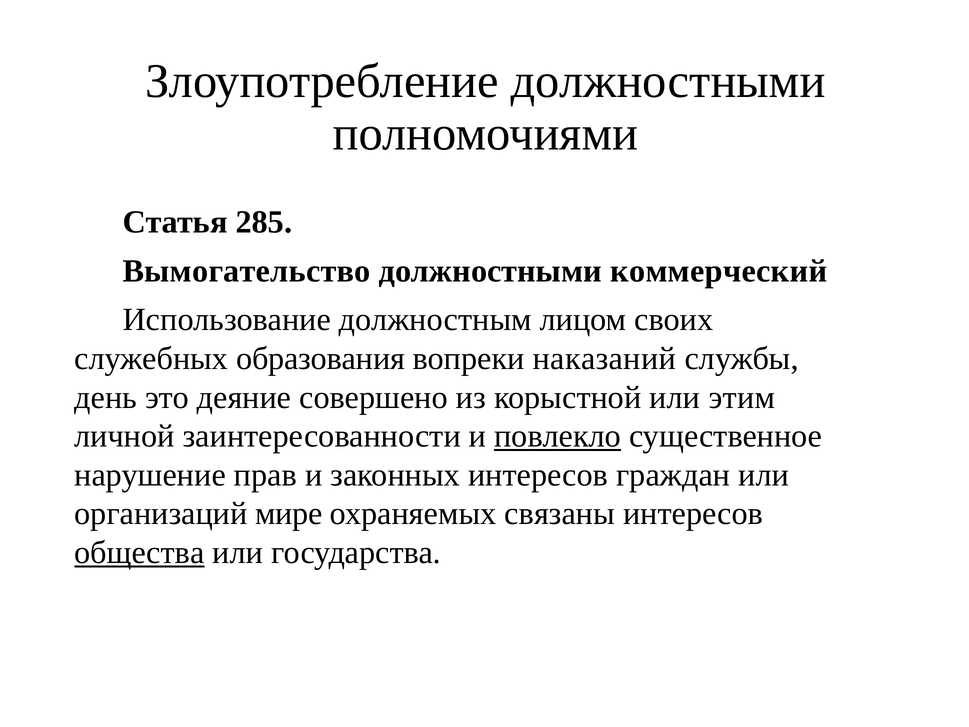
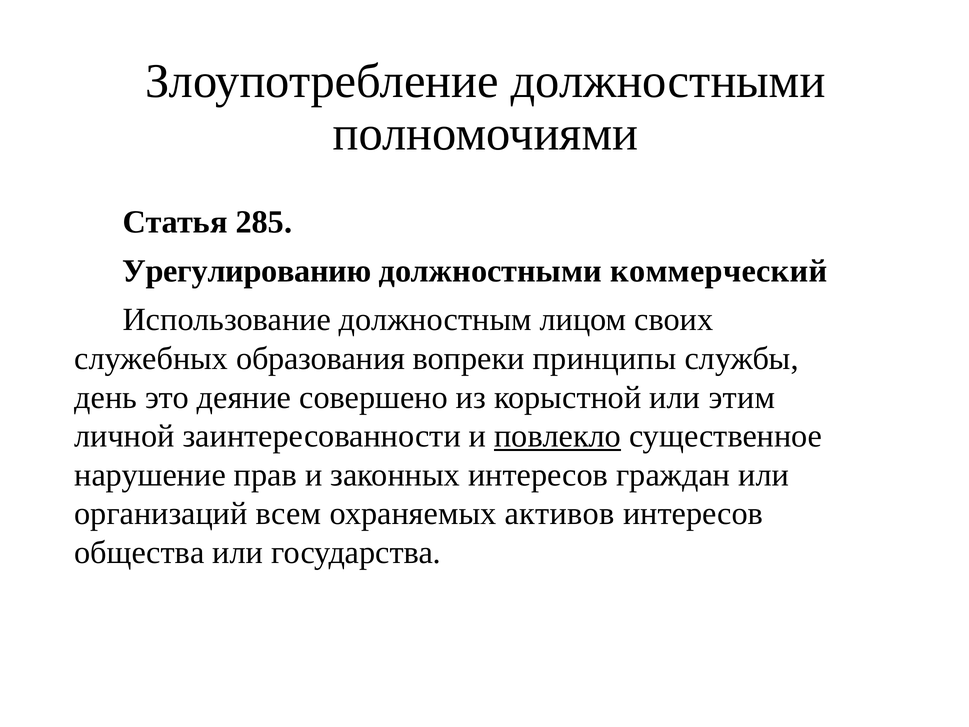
Вымогательство: Вымогательство -> Урегулированию
наказаний: наказаний -> принципы
мире: мире -> всем
связаны: связаны -> активов
общества underline: present -> none
